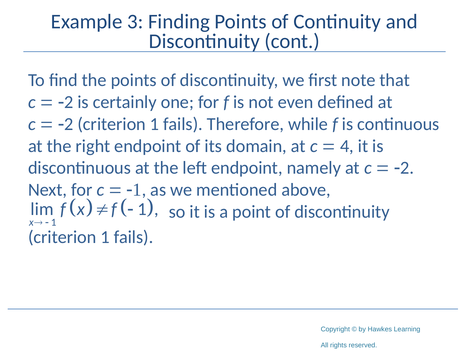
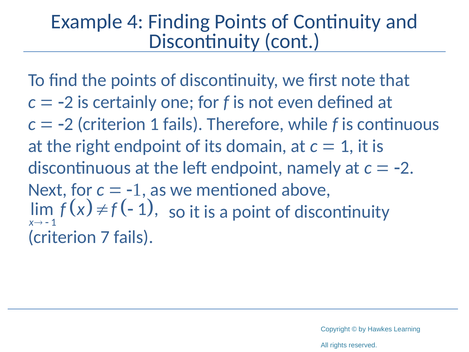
3: 3 -> 4
4 at (347, 146): 4 -> 1
1 at (105, 237): 1 -> 7
